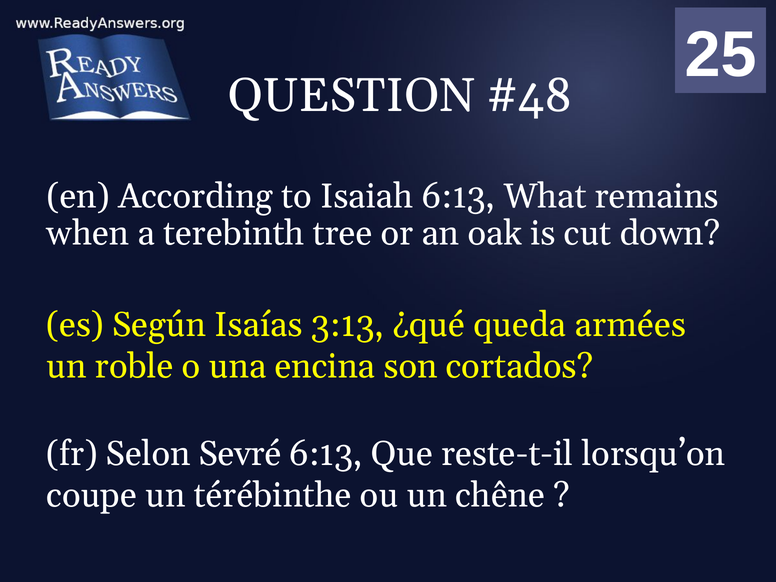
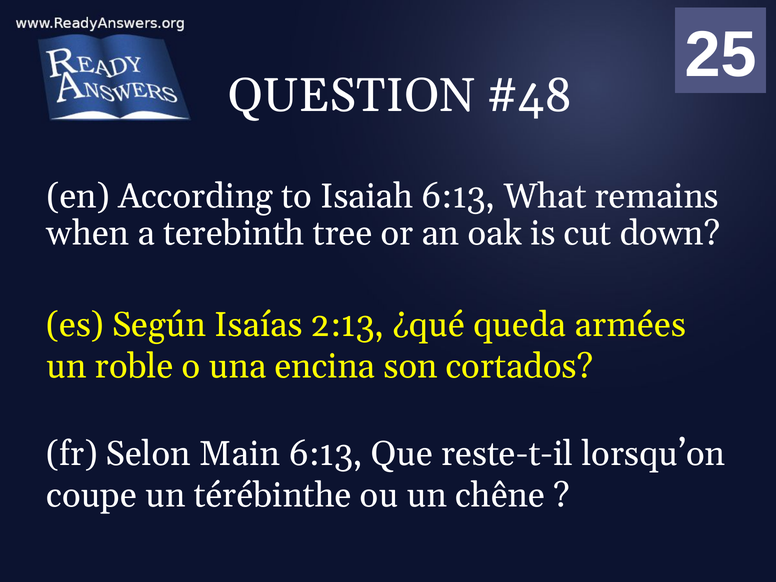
3:13: 3:13 -> 2:13
Sevré: Sevré -> Main
